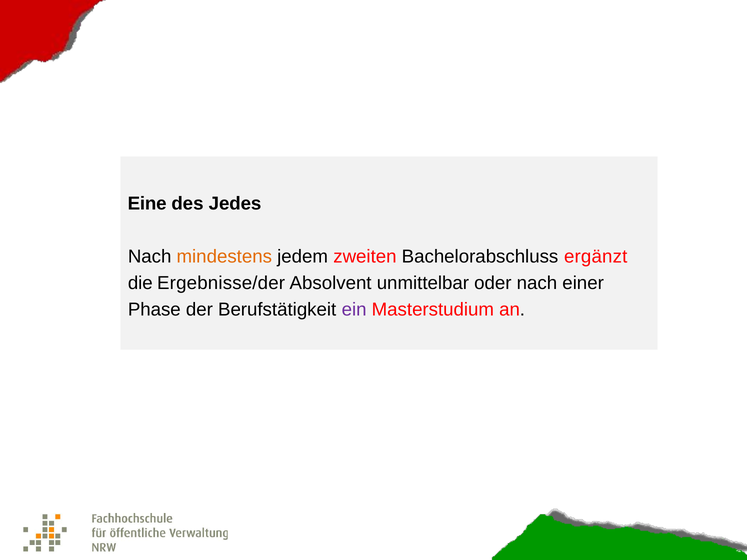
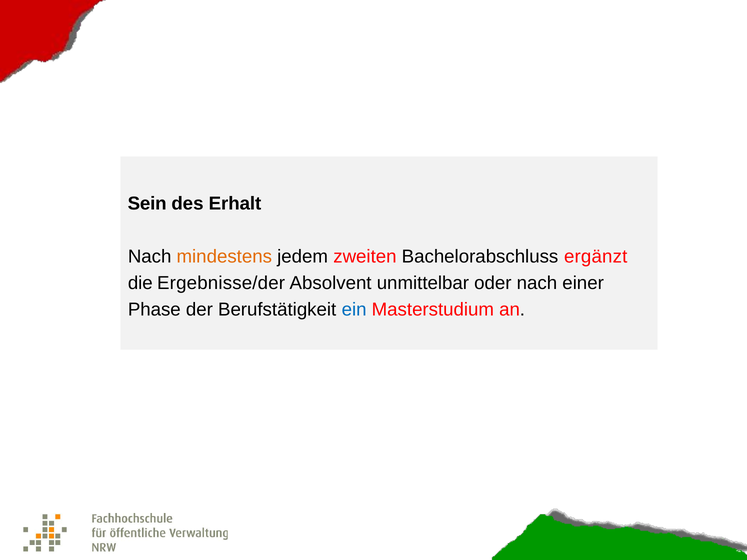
Eine: Eine -> Sein
Jedes: Jedes -> Erhalt
ein colour: purple -> blue
